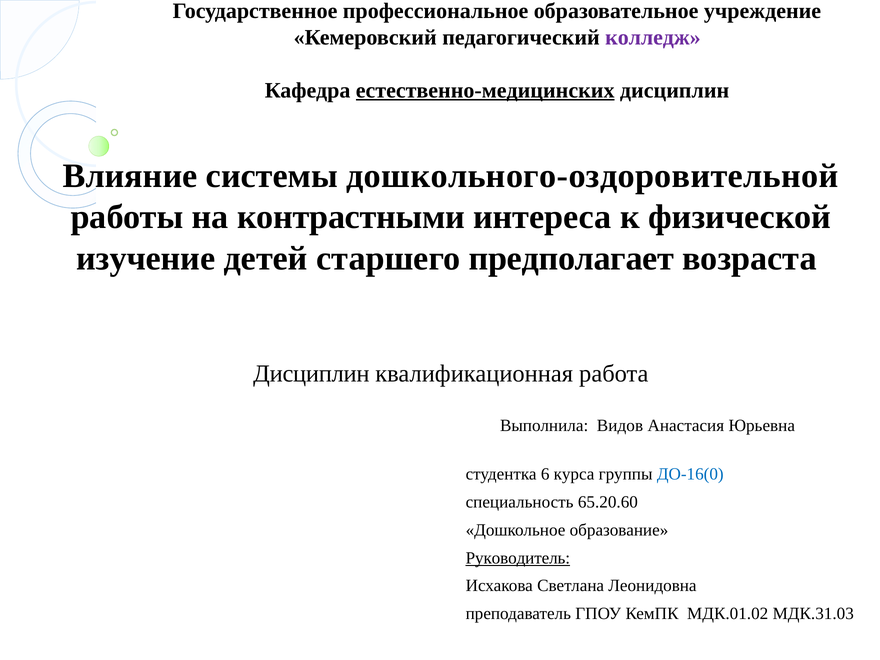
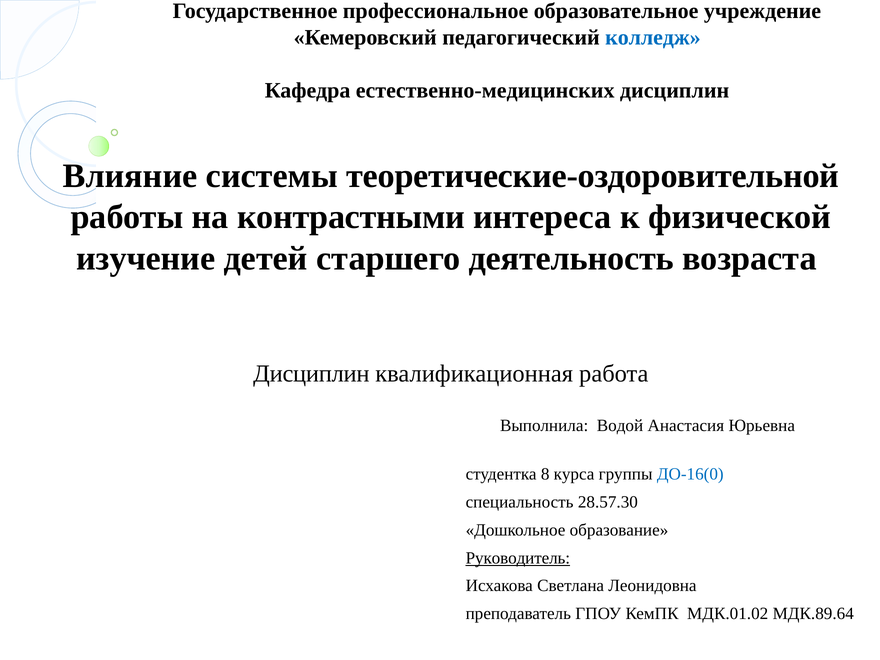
колледж colour: purple -> blue
естественно-медицинских underline: present -> none
дошкольного-оздоровительной: дошкольного-оздоровительной -> теоретические-оздоровительной
предполагает: предполагает -> деятельность
Видов: Видов -> Водой
6: 6 -> 8
65.20.60: 65.20.60 -> 28.57.30
МДК.31.03: МДК.31.03 -> МДК.89.64
